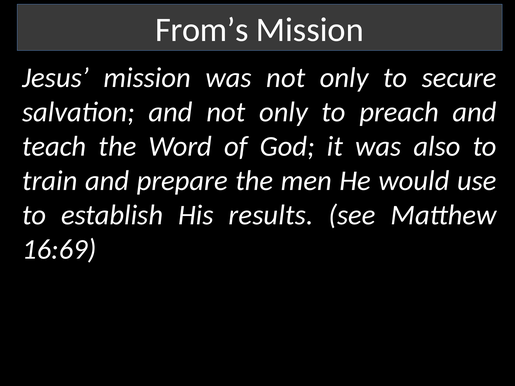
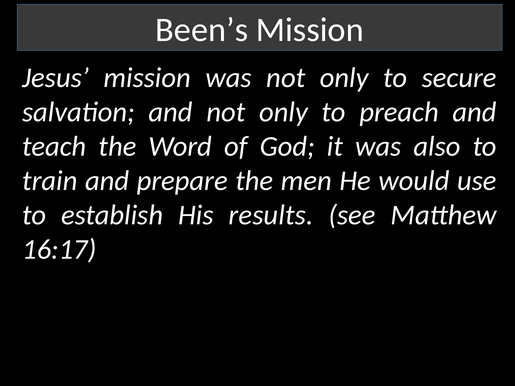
From’s: From’s -> Been’s
16:69: 16:69 -> 16:17
